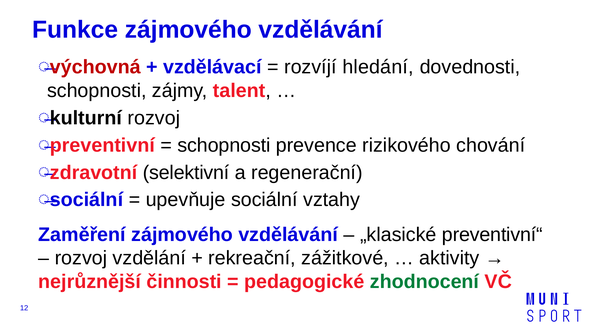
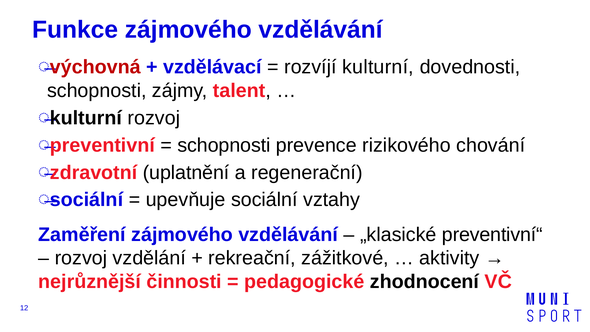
rozvíjí hledání: hledání -> kulturní
selektivní: selektivní -> uplatnění
zhodnocení colour: green -> black
